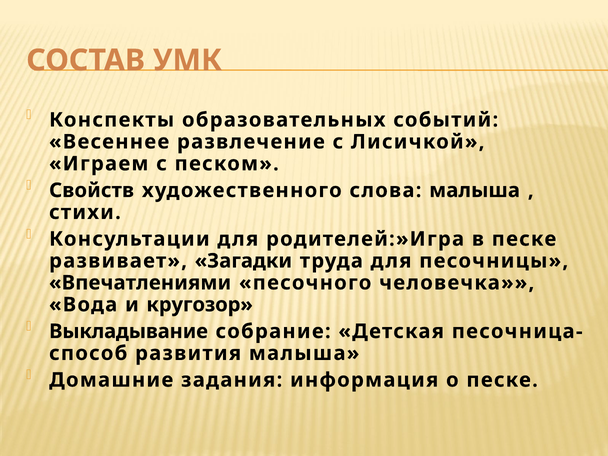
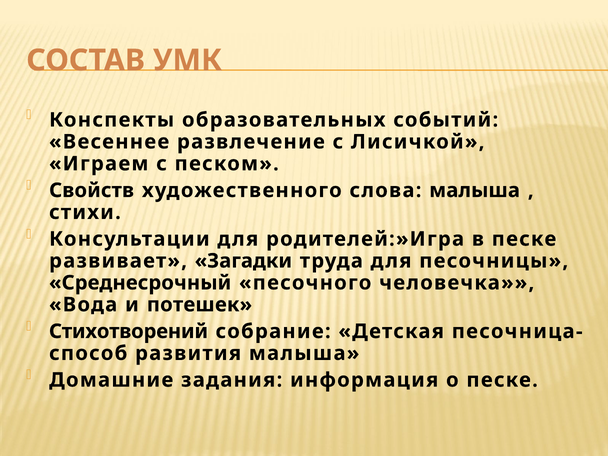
Впечатлениями: Впечатлениями -> Среднесрочный
кругозор: кругозор -> потешек
Выкладывание: Выкладывание -> Стихотворений
